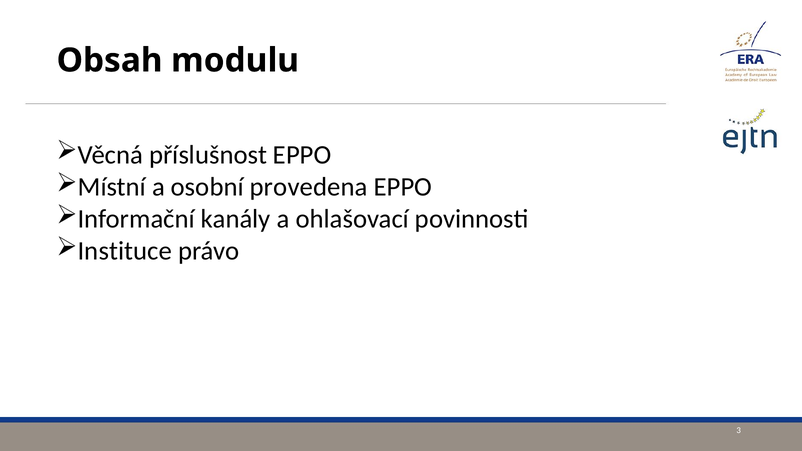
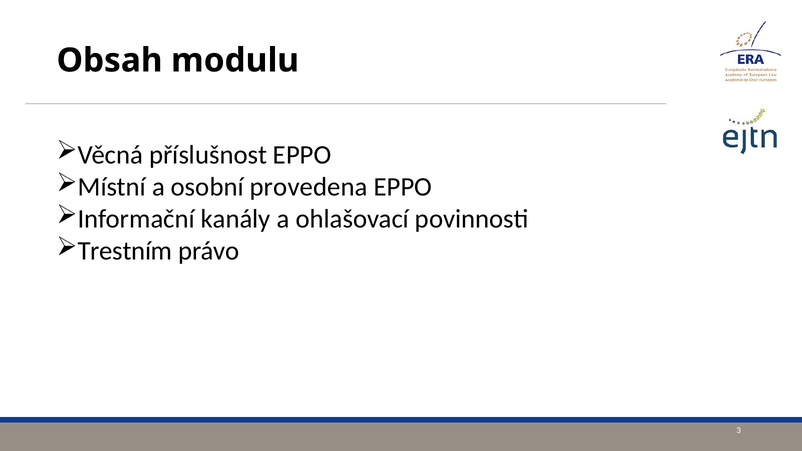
Instituce: Instituce -> Trestním
